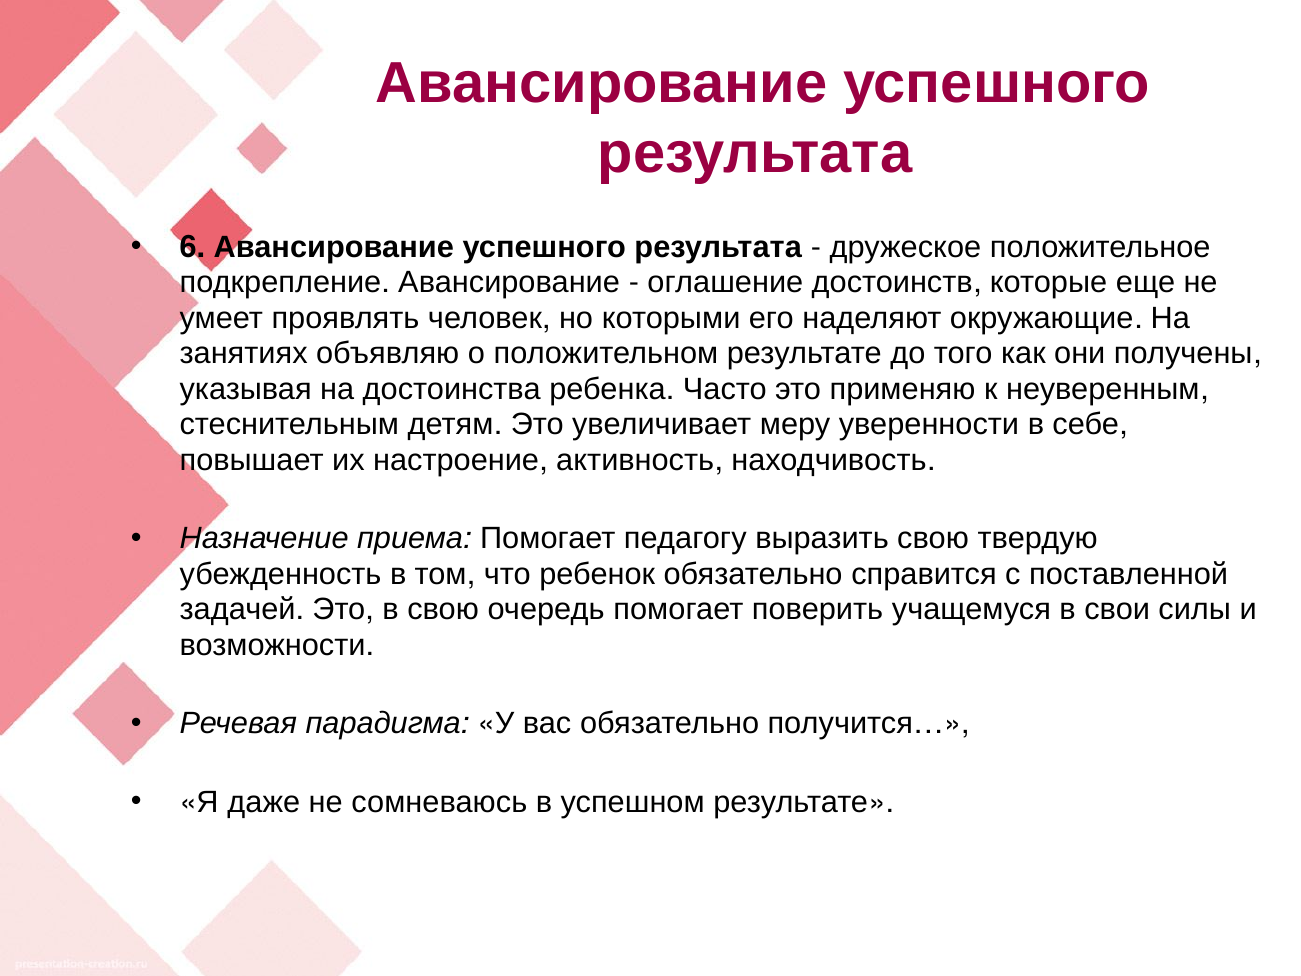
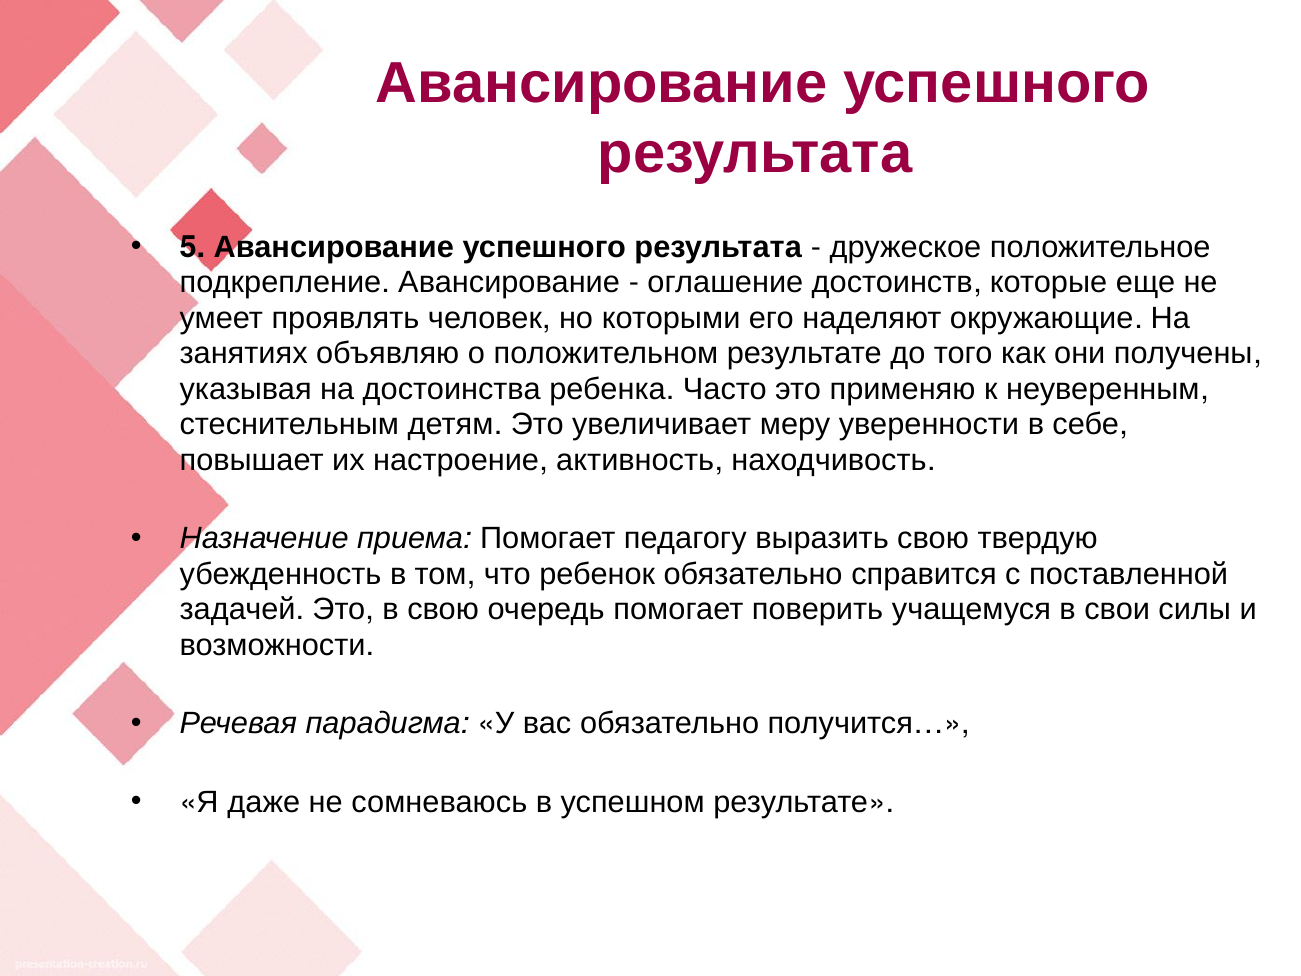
6: 6 -> 5
